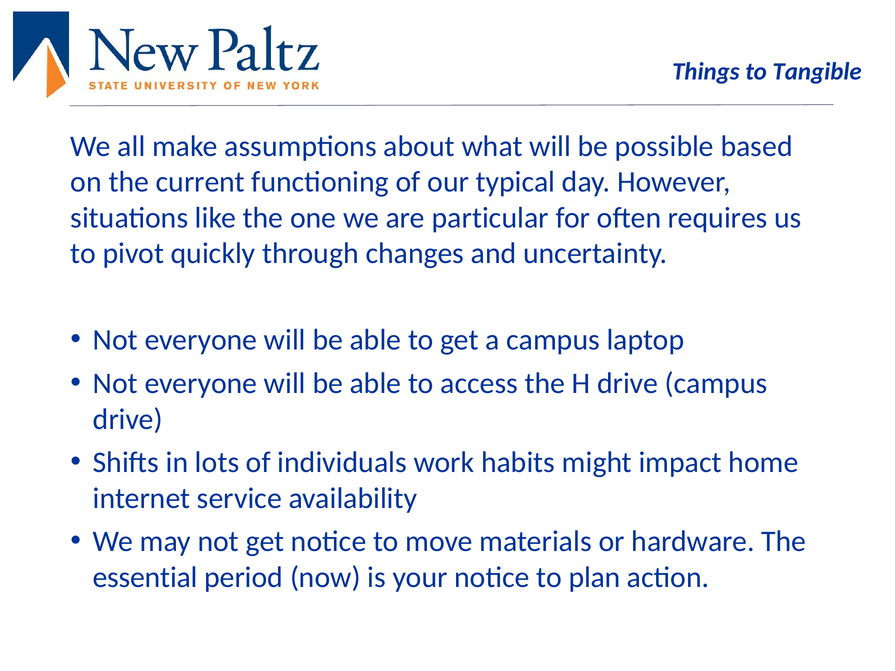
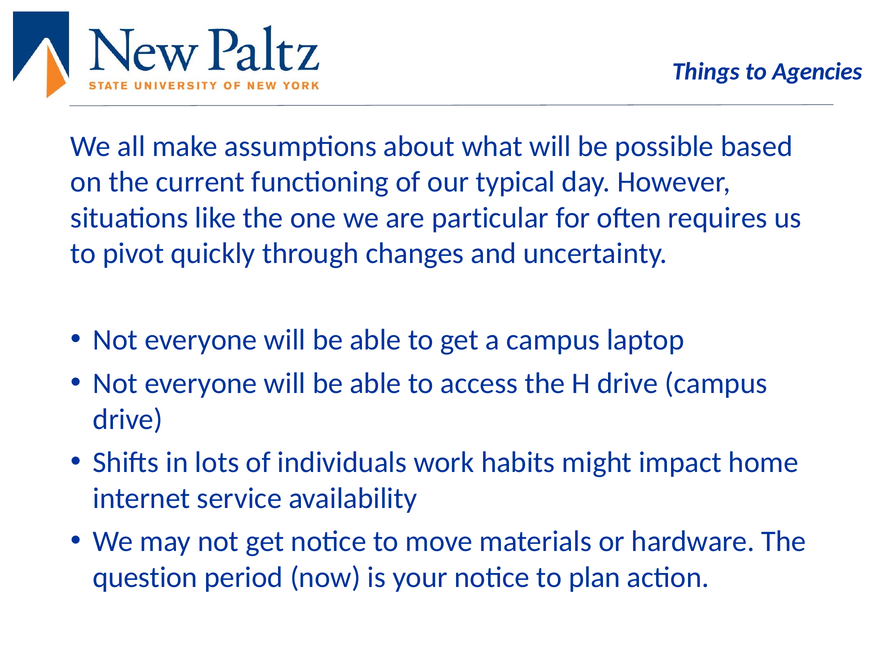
Tangible: Tangible -> Agencies
essential: essential -> question
